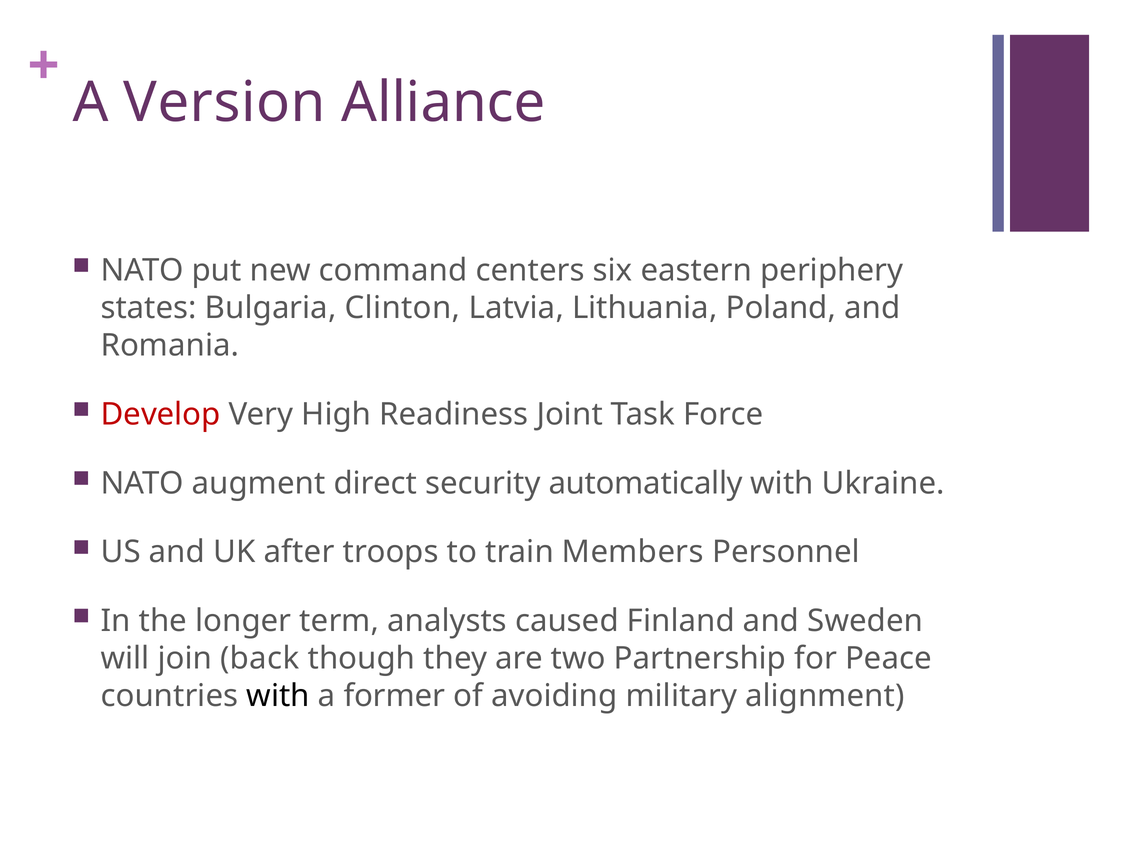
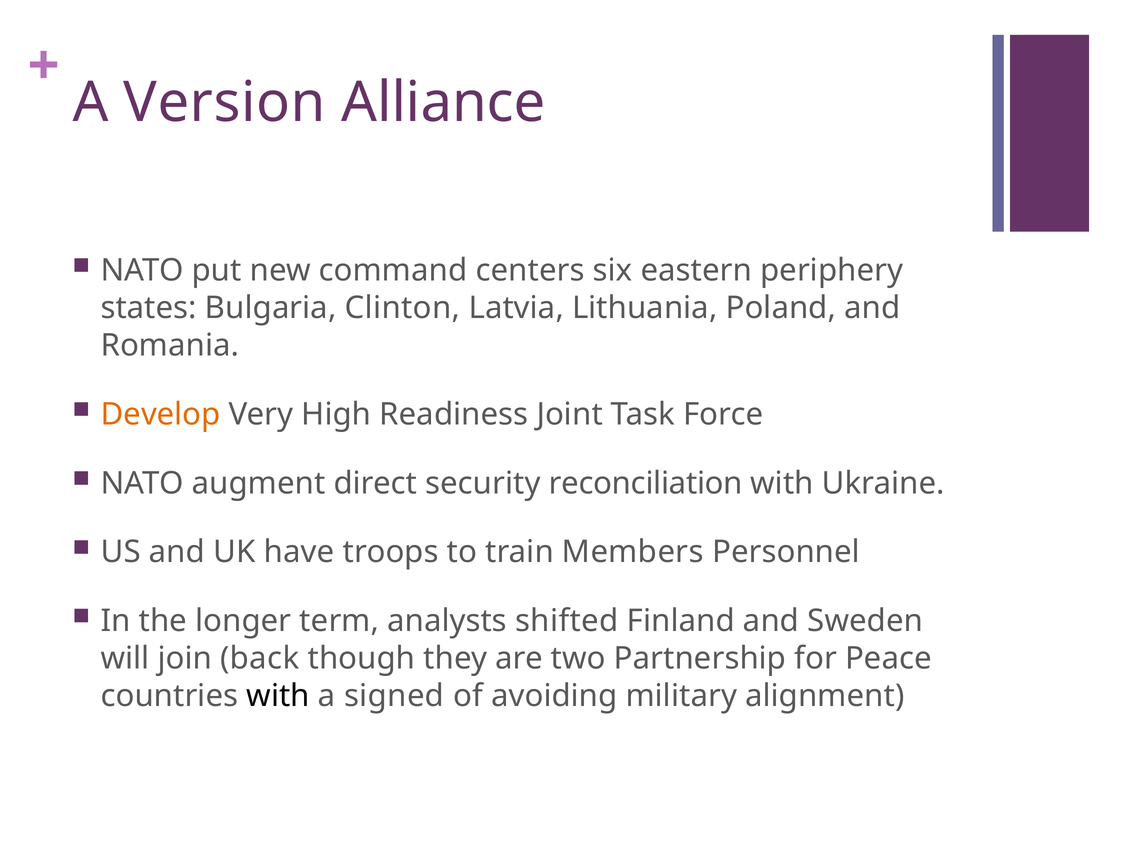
Develop colour: red -> orange
automatically: automatically -> reconciliation
after: after -> have
caused: caused -> shifted
former: former -> signed
